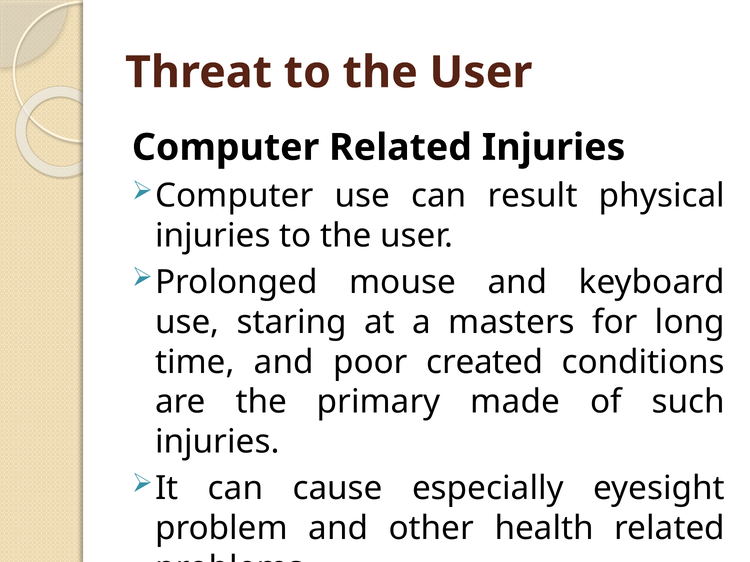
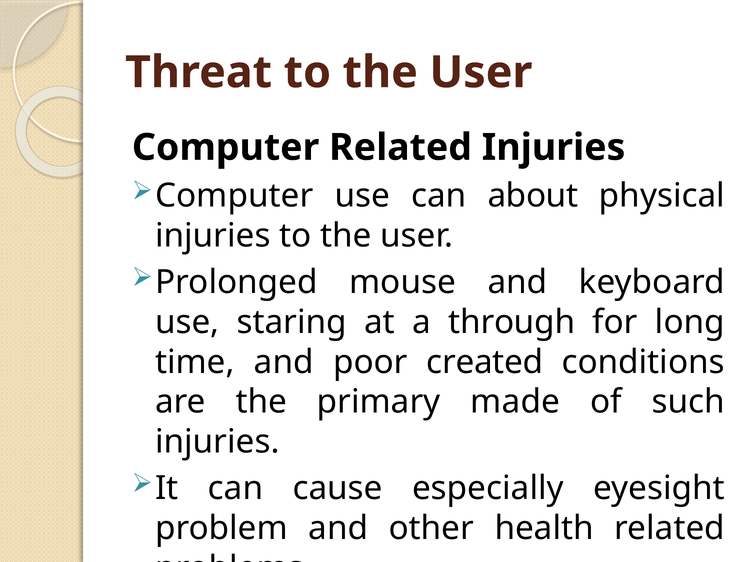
result: result -> about
masters: masters -> through
